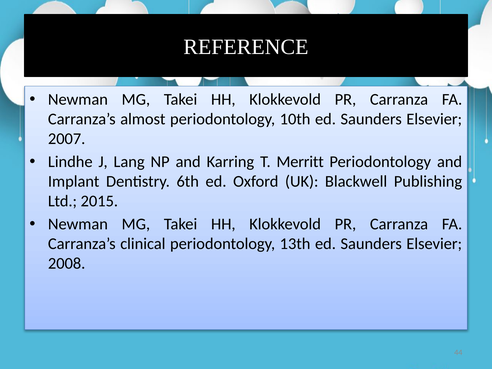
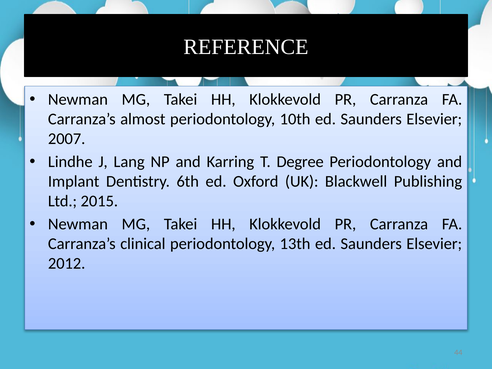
Merritt: Merritt -> Degree
2008: 2008 -> 2012
